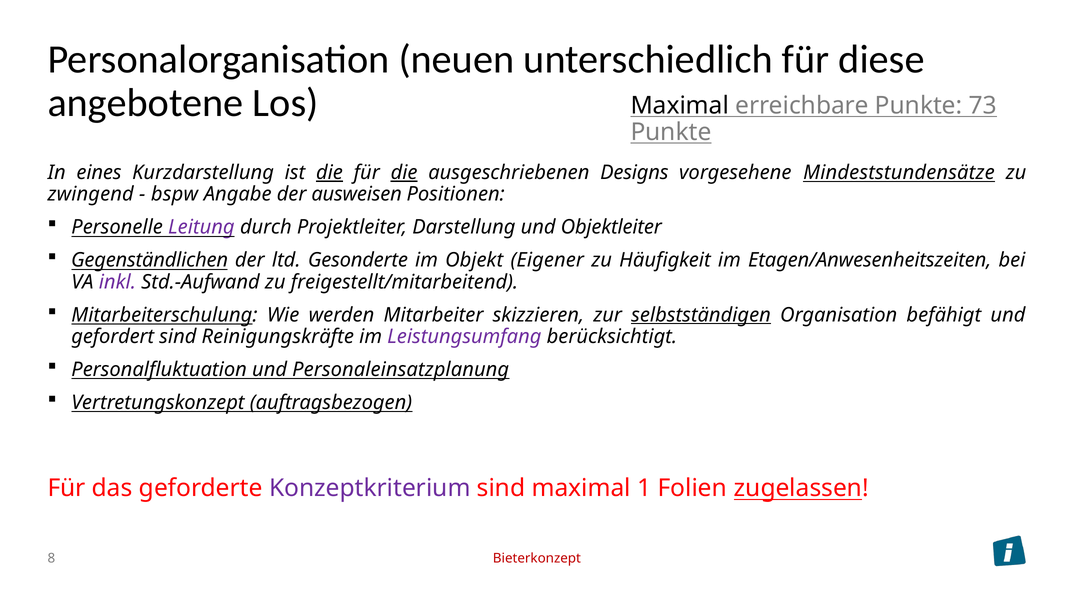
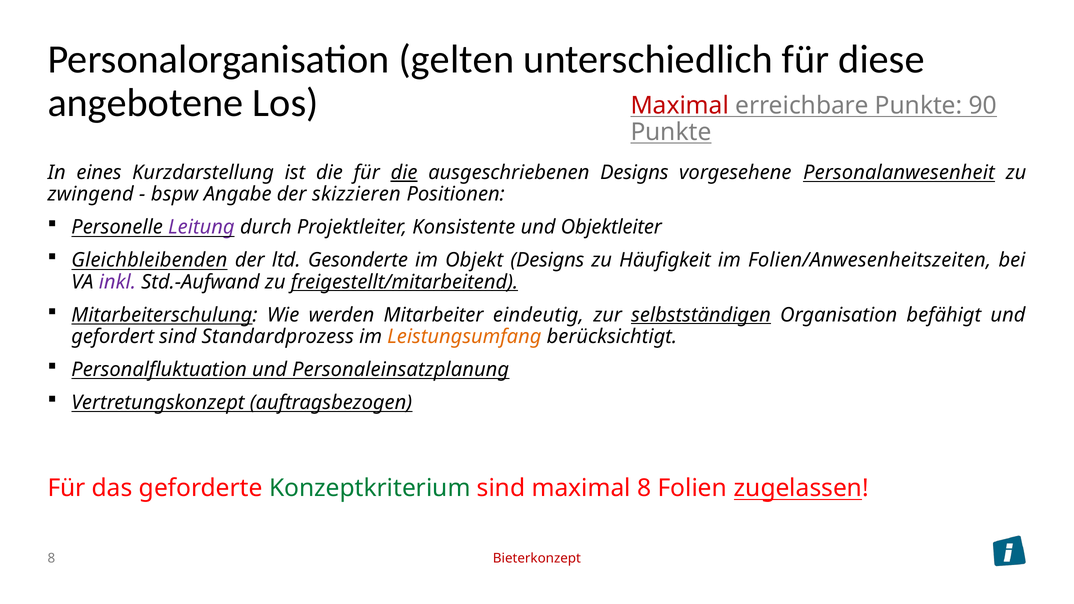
neuen: neuen -> gelten
Maximal at (680, 105) colour: black -> red
73: 73 -> 90
die at (329, 173) underline: present -> none
Mindeststundensätze: Mindeststundensätze -> Personalanwesenheit
ausweisen: ausweisen -> skizzieren
Darstellung: Darstellung -> Konsistente
Gegenständlichen: Gegenständlichen -> Gleichbleibenden
Objekt Eigener: Eigener -> Designs
Etagen/Anwesenheitszeiten: Etagen/Anwesenheitszeiten -> Folien/Anwesenheitszeiten
freigestellt/mitarbeitend underline: none -> present
skizzieren: skizzieren -> eindeutig
Reinigungskräfte: Reinigungskräfte -> Standardprozess
Leistungsumfang colour: purple -> orange
Konzeptkriterium colour: purple -> green
maximal 1: 1 -> 8
